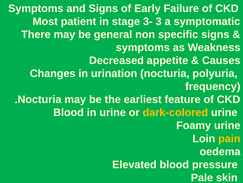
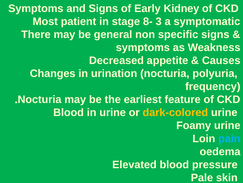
Failure: Failure -> Kidney
3-: 3- -> 8-
pain colour: yellow -> light blue
